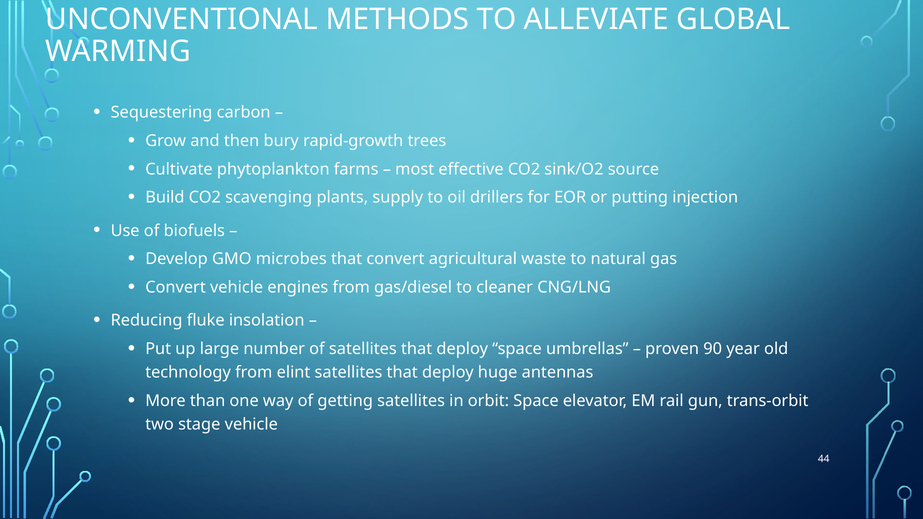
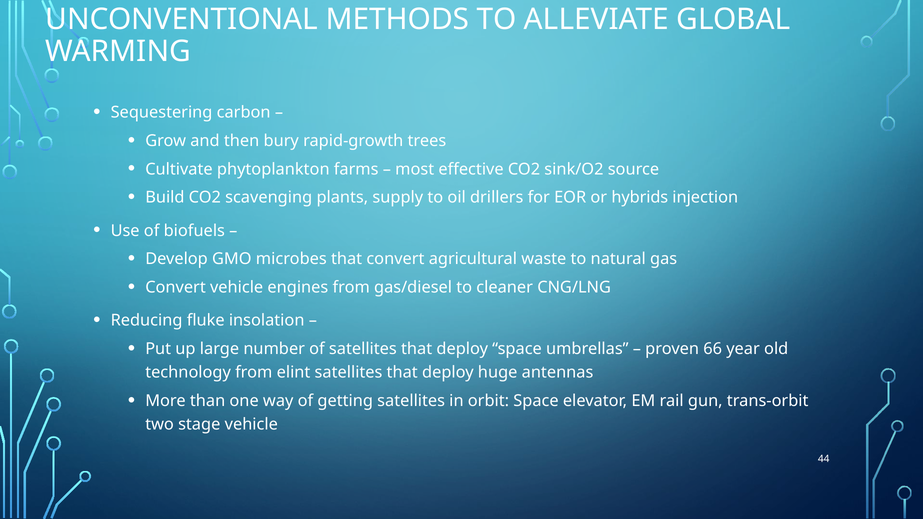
putting: putting -> hybrids
90: 90 -> 66
